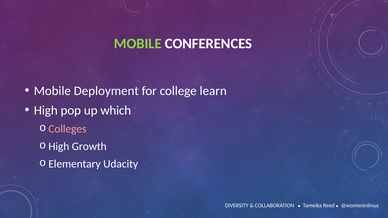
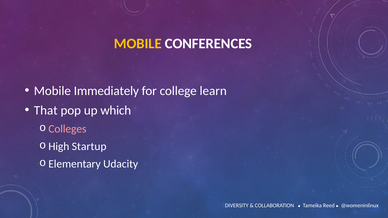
MOBILE at (138, 44) colour: light green -> yellow
Deployment: Deployment -> Immediately
High at (46, 111): High -> That
Growth: Growth -> Startup
